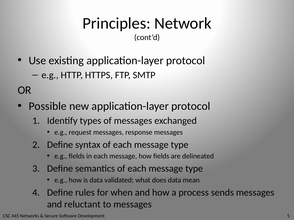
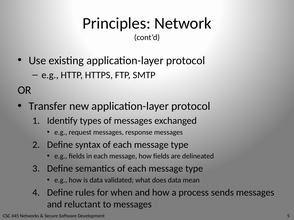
Possible: Possible -> Transfer
